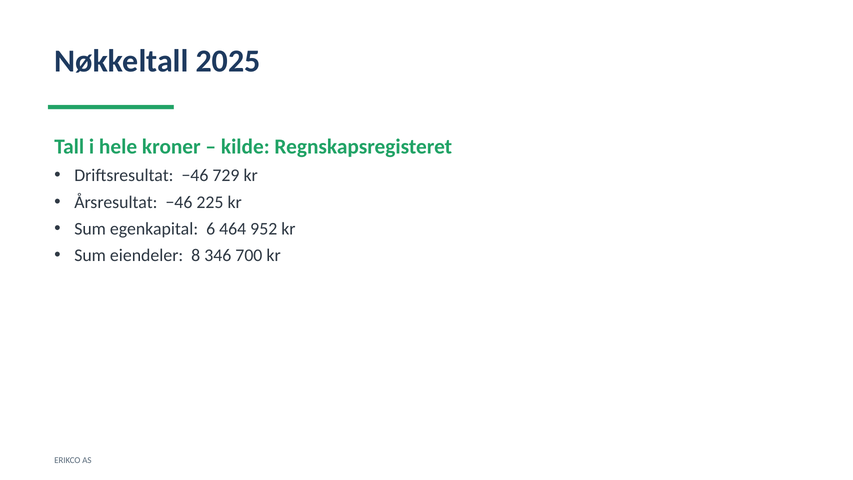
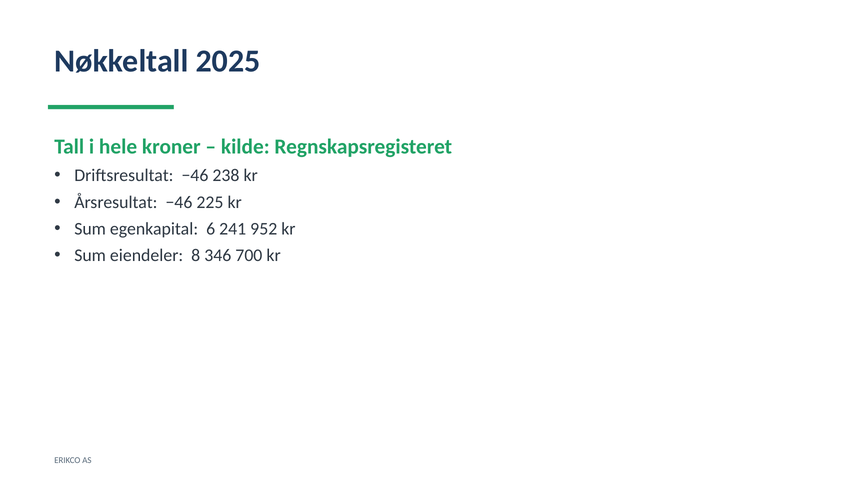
729: 729 -> 238
464: 464 -> 241
